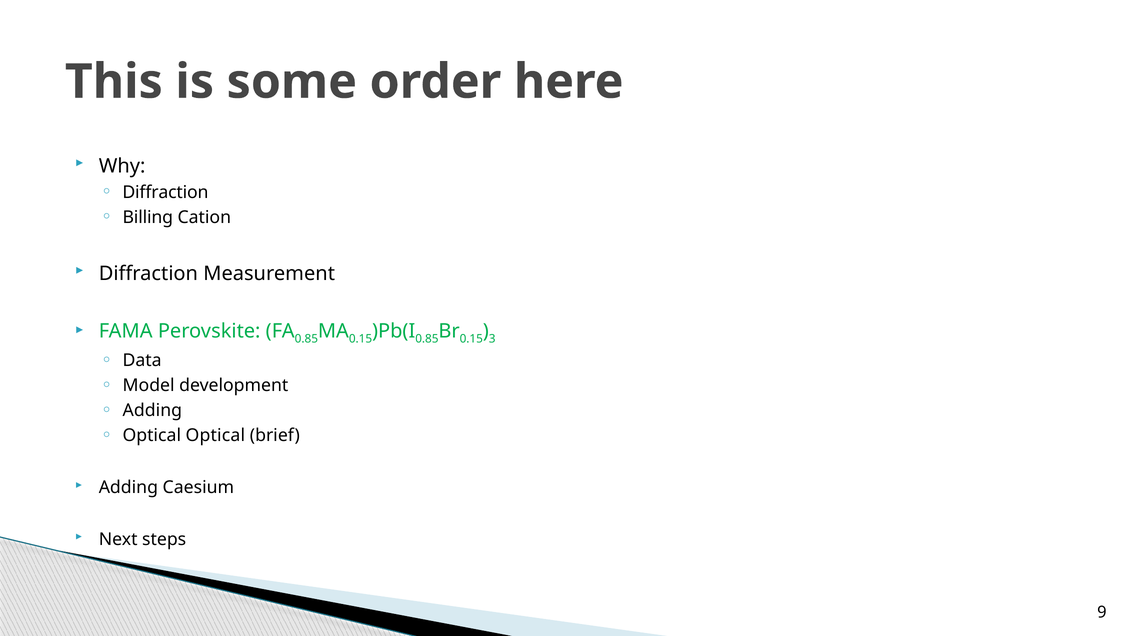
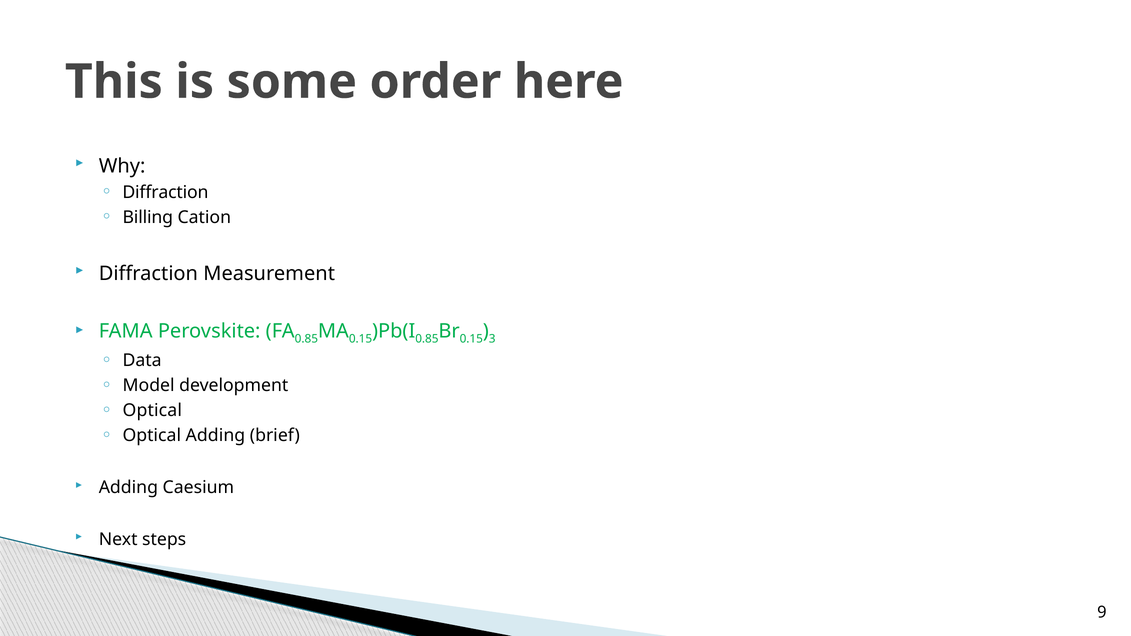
Adding at (152, 411): Adding -> Optical
Optical Optical: Optical -> Adding
